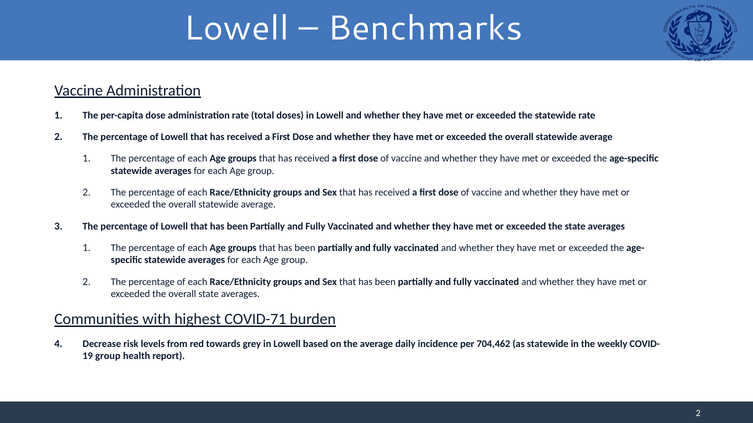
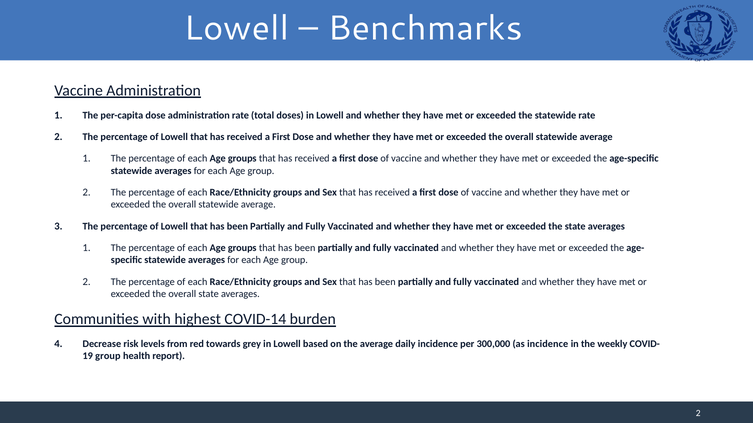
COVID-71: COVID-71 -> COVID-14
704,462: 704,462 -> 300,000
as statewide: statewide -> incidence
